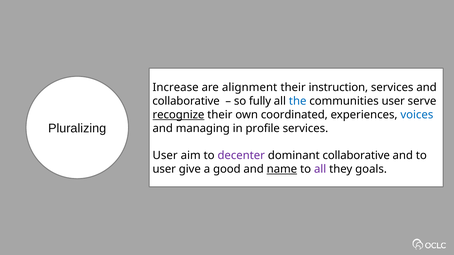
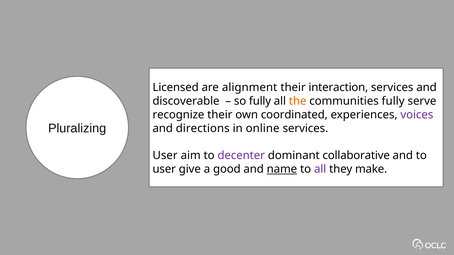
Increase: Increase -> Licensed
instruction: instruction -> interaction
collaborative at (186, 101): collaborative -> discoverable
the colour: blue -> orange
communities user: user -> fully
recognize underline: present -> none
voices colour: blue -> purple
managing: managing -> directions
profile: profile -> online
goals: goals -> make
